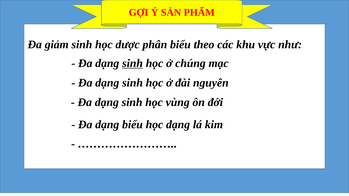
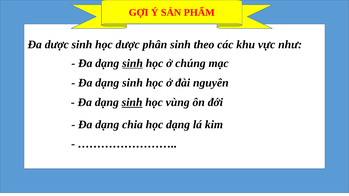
Đa giảm: giảm -> dược
phân biểu: biểu -> sinh
sinh at (132, 102) underline: none -> present
dạng biểu: biểu -> chia
